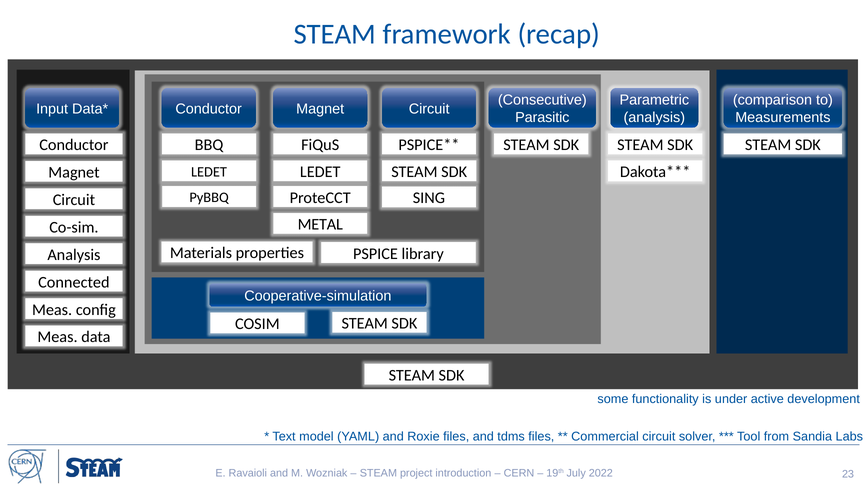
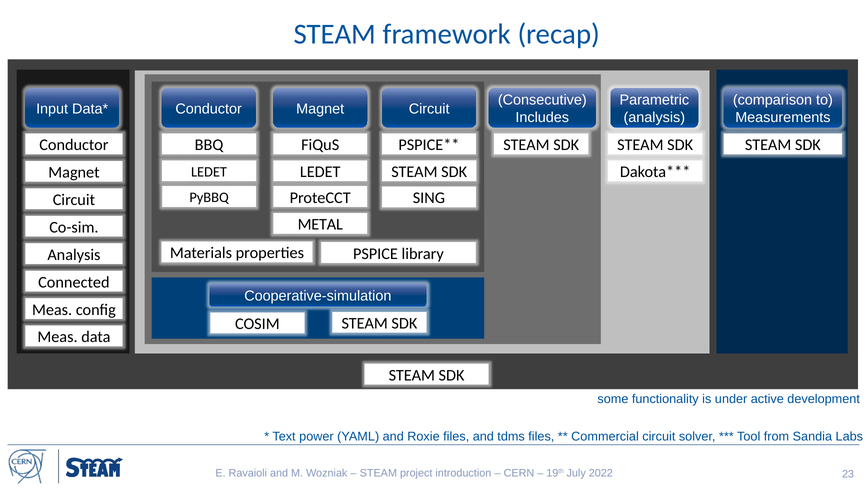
Parasitic: Parasitic -> Includes
model: model -> power
